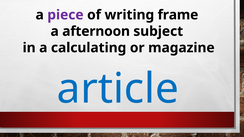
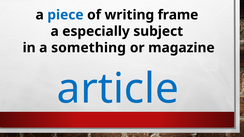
piece colour: purple -> blue
afternoon: afternoon -> especially
calculating: calculating -> something
